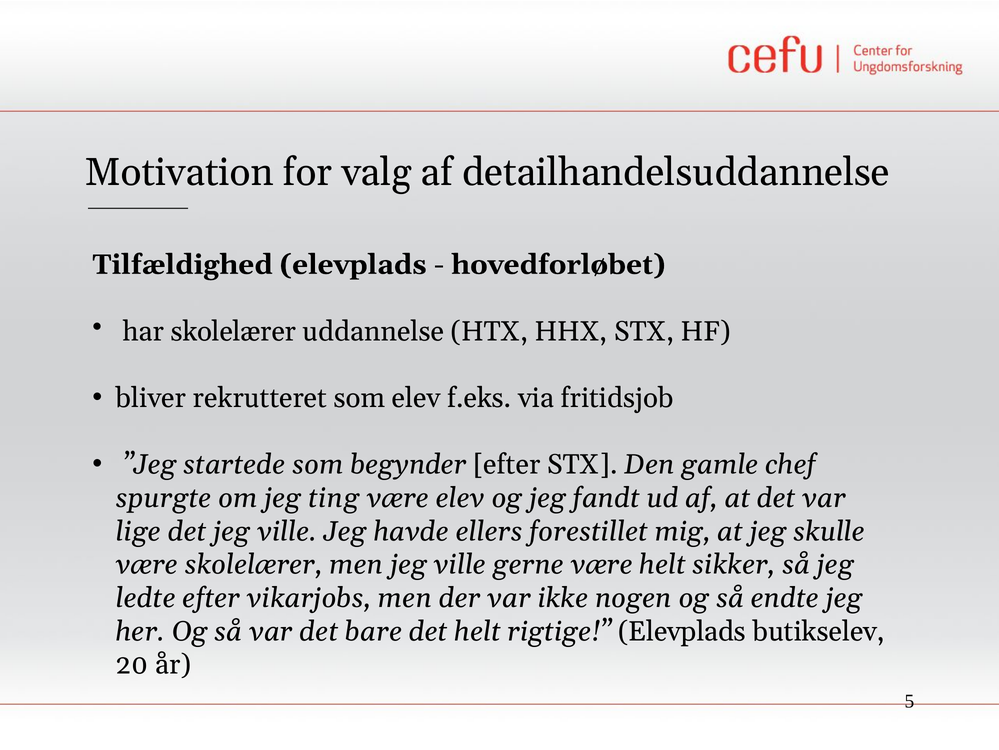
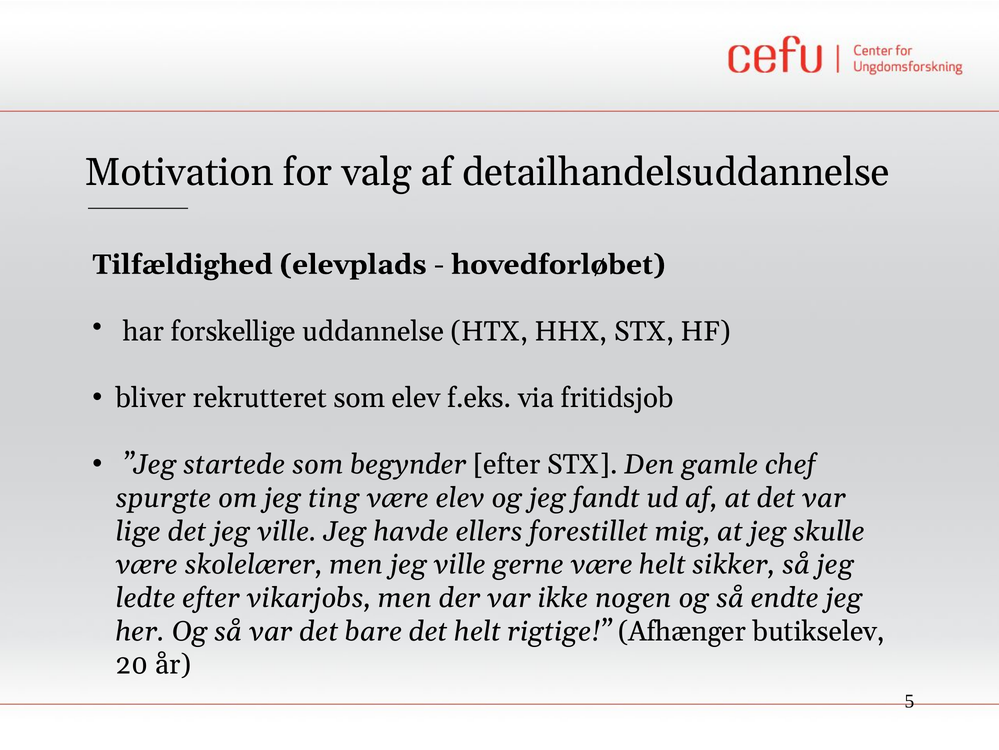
har skolelærer: skolelærer -> forskellige
rigtige Elevplads: Elevplads -> Afhænger
